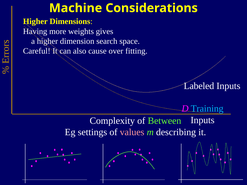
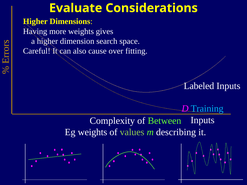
Machine: Machine -> Evaluate
Eg settings: settings -> weights
values colour: pink -> light green
